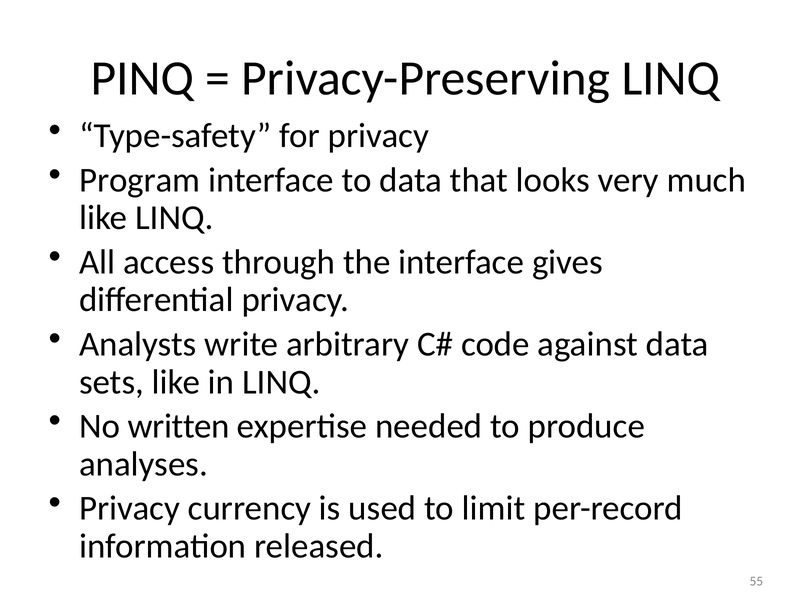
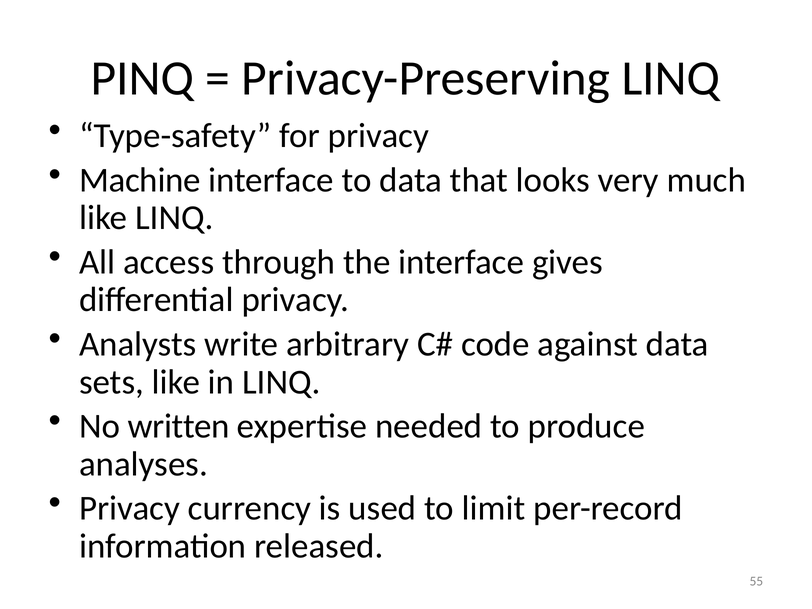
Program: Program -> Machine
